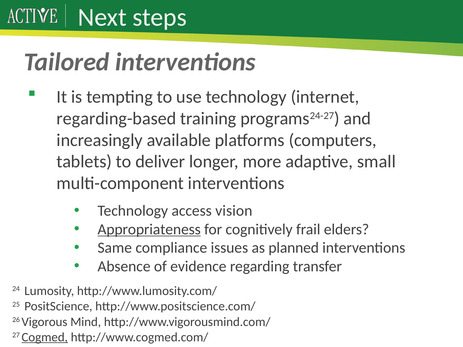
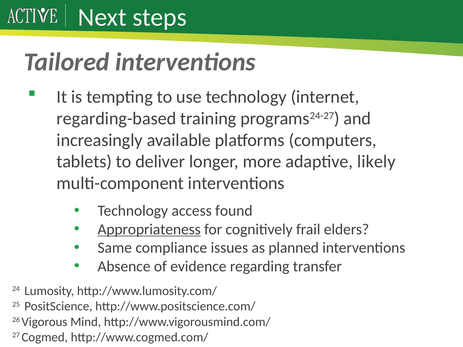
small: small -> likely
vision: vision -> found
Cogmed underline: present -> none
